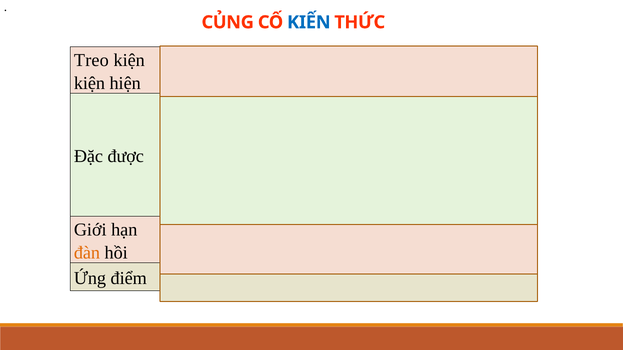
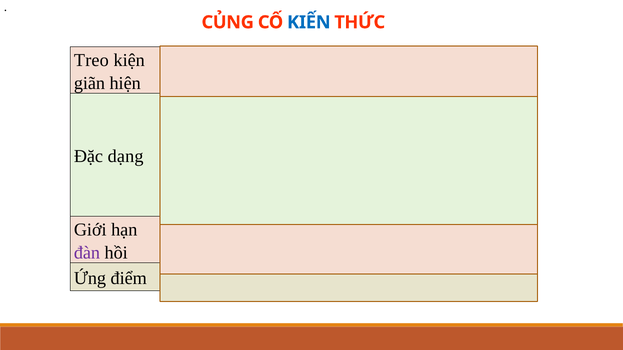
kiện at (89, 83): kiện -> giãn
Đặc được: được -> dạng
đàn at (87, 253) colour: orange -> purple
